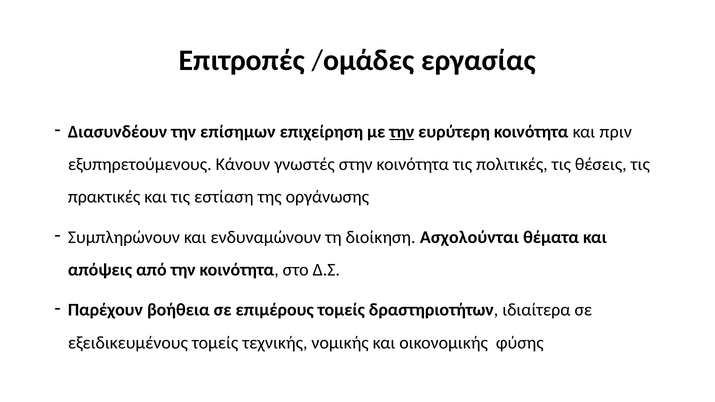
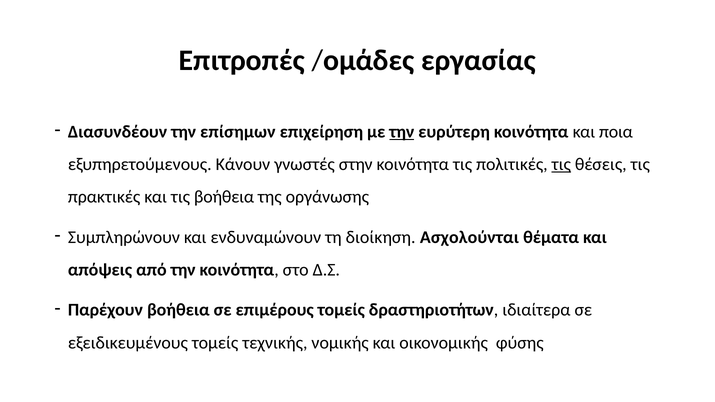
πριν: πριν -> ποια
τις at (561, 164) underline: none -> present
τις εστίαση: εστίαση -> βοήθεια
